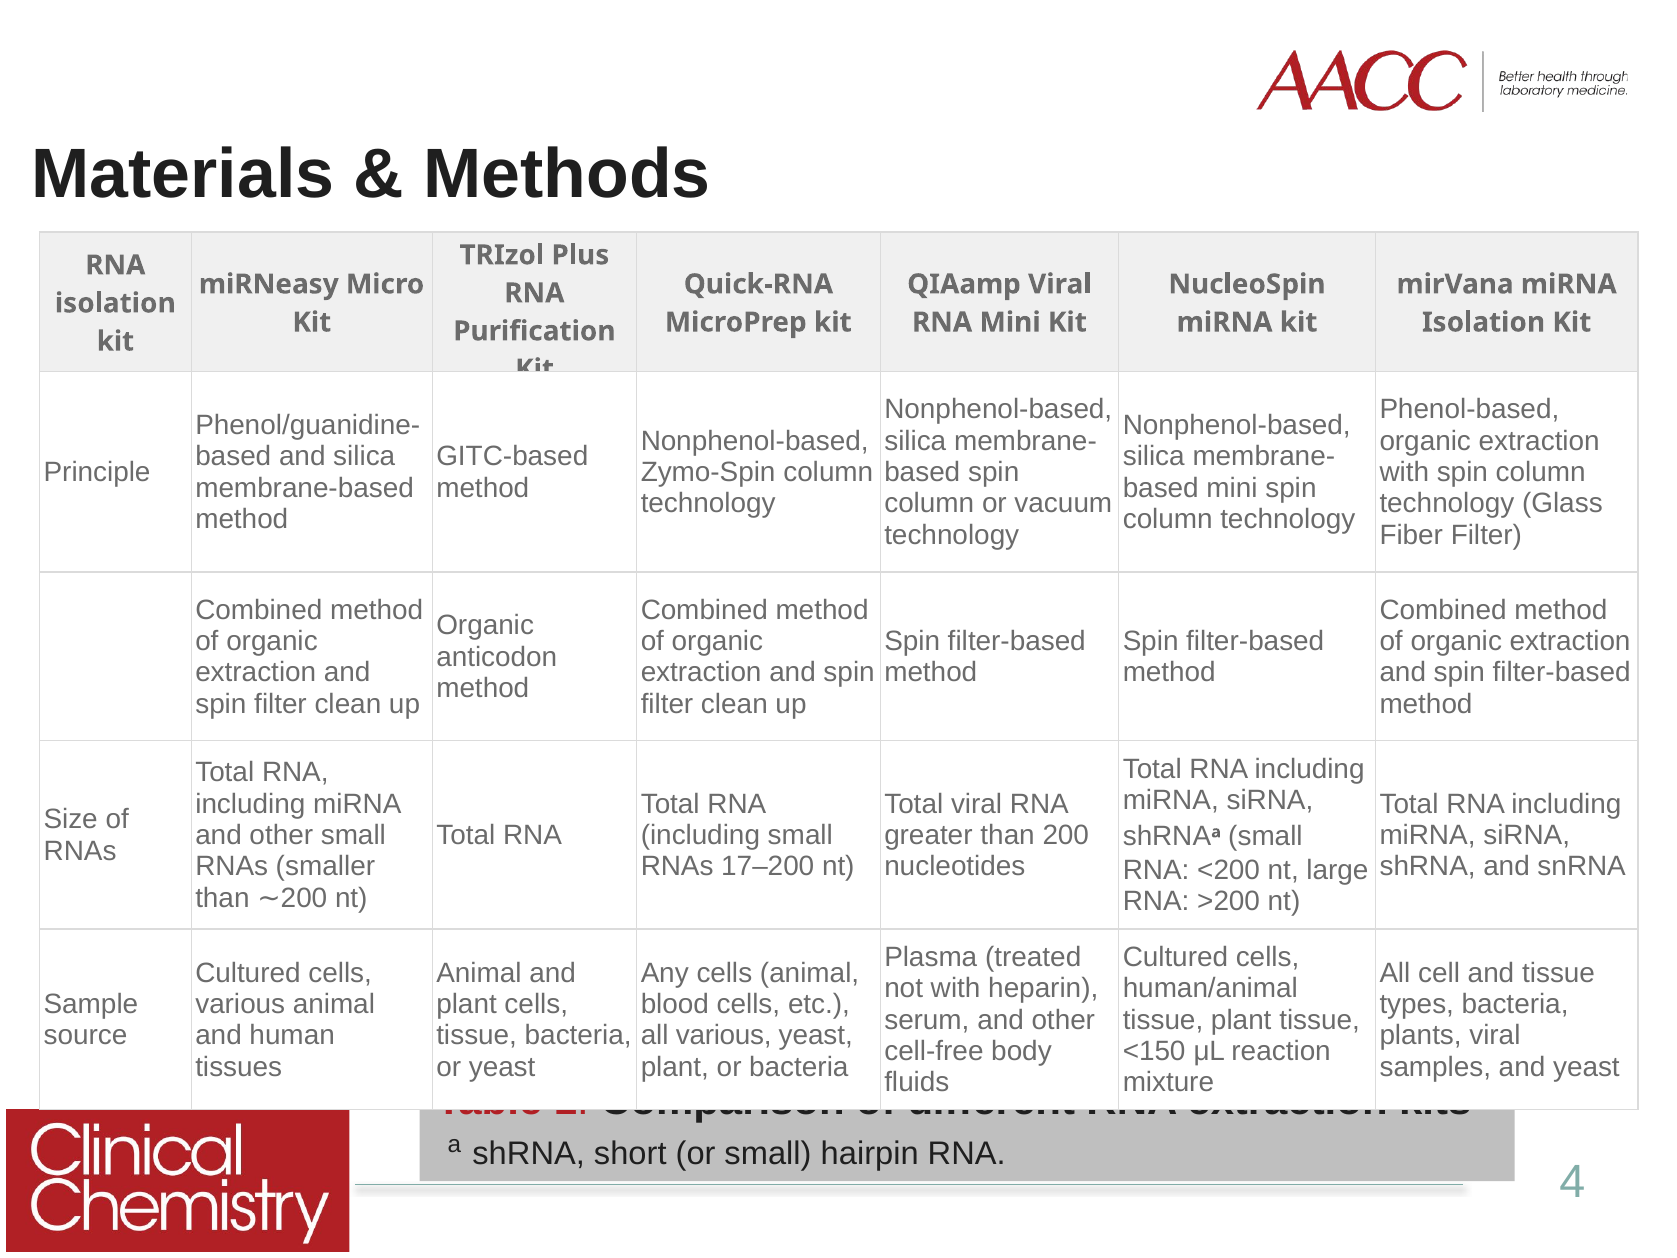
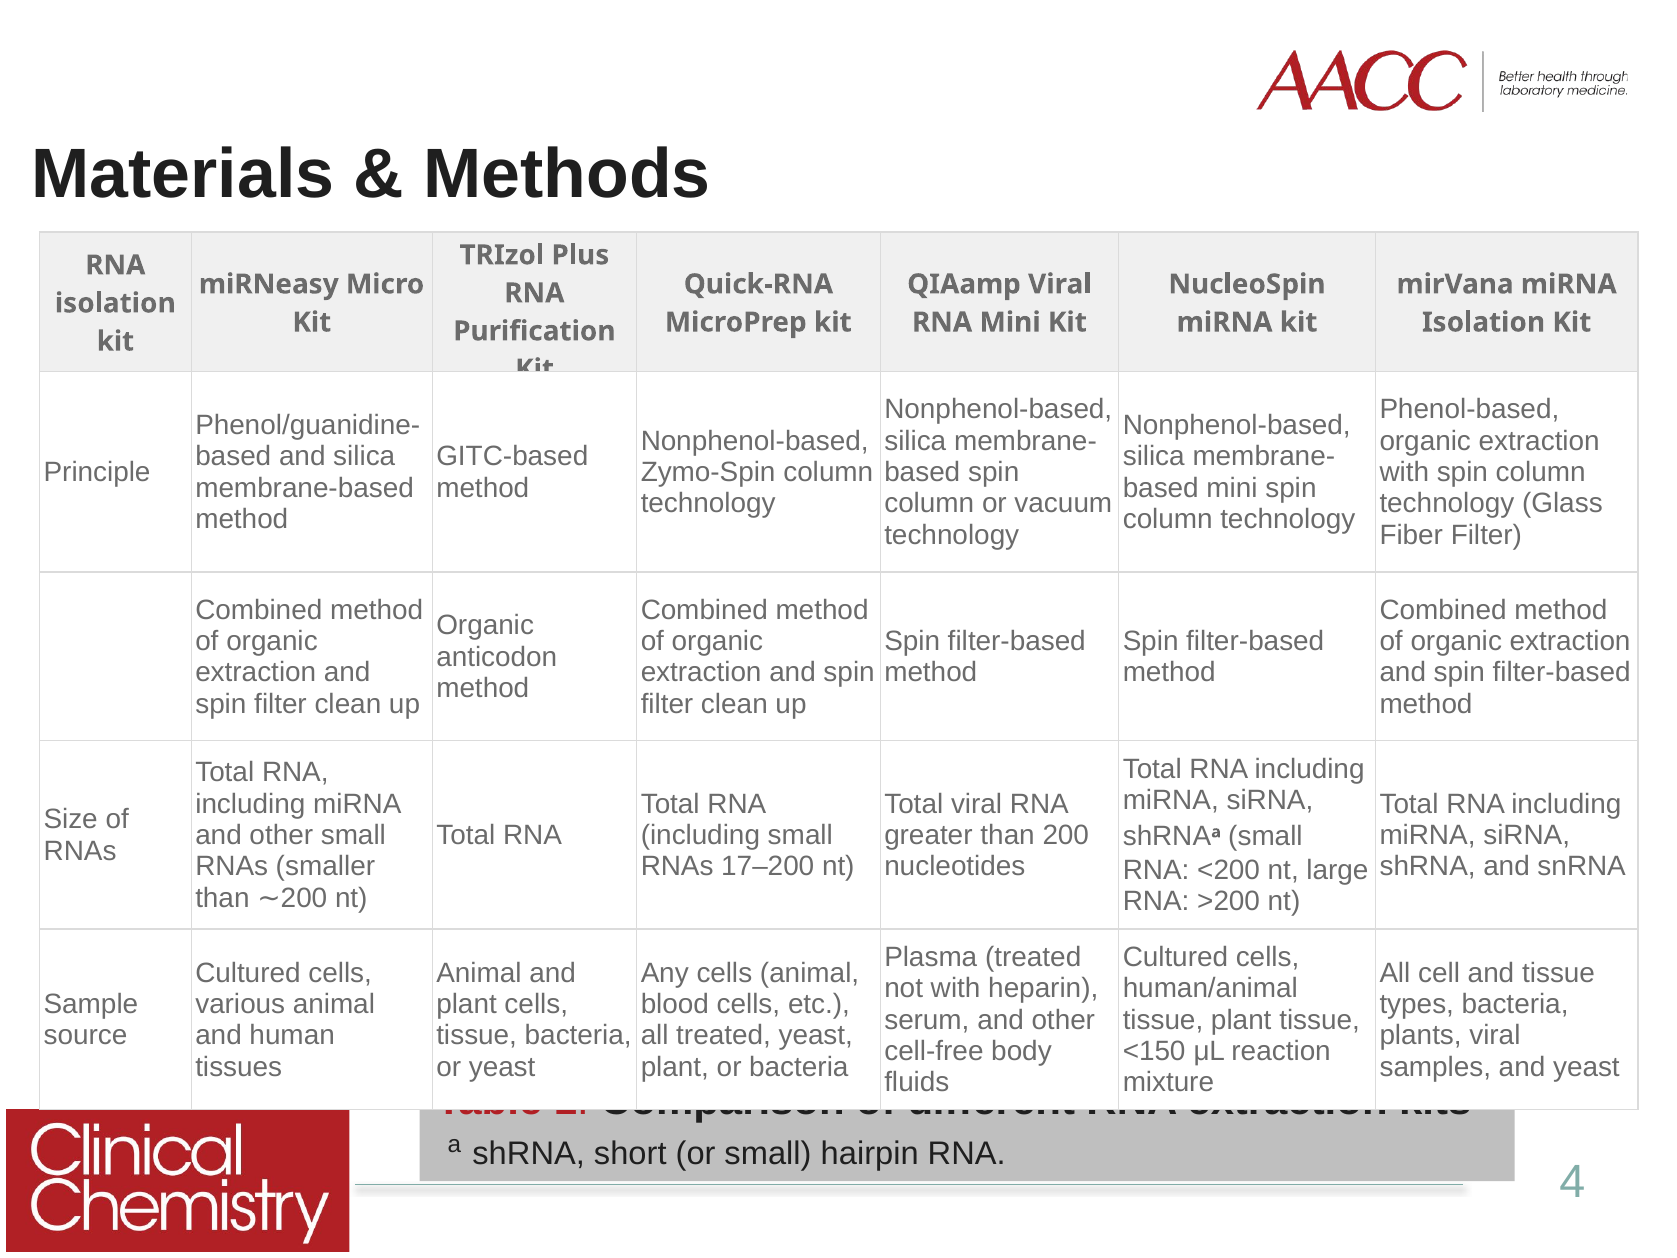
all various: various -> treated
